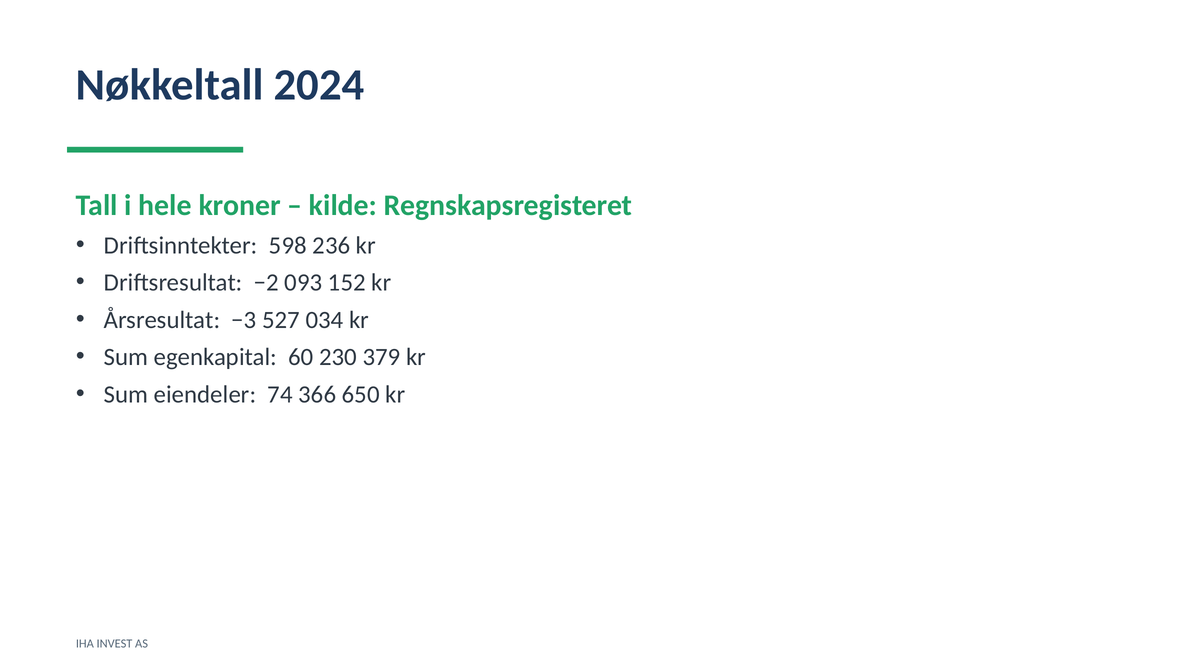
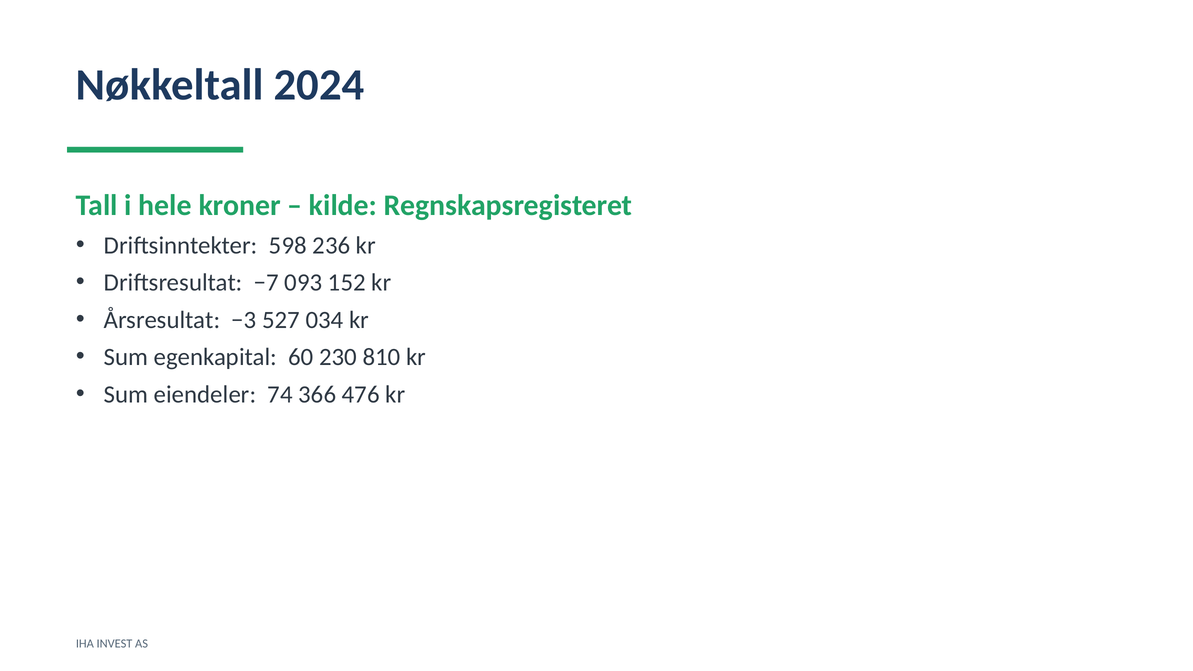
−2: −2 -> −7
379: 379 -> 810
650: 650 -> 476
